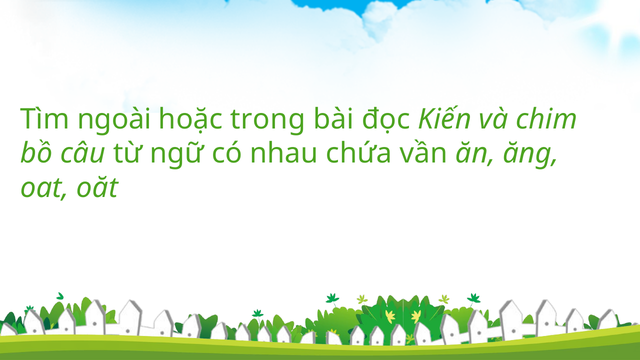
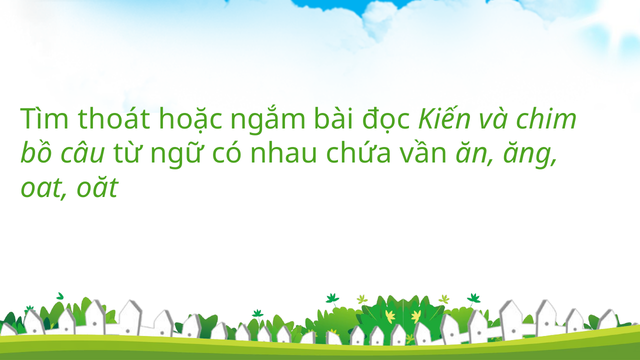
ngoài: ngoài -> thoát
trong: trong -> ngắm
